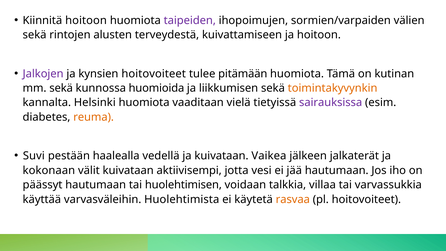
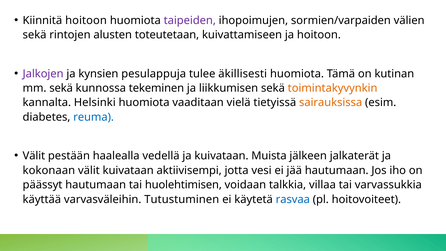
terveydestä: terveydestä -> toteutetaan
kynsien hoitovoiteet: hoitovoiteet -> pesulappuja
pitämään: pitämään -> äkillisesti
huomioida: huomioida -> tekeminen
sairauksissa colour: purple -> orange
reuma colour: orange -> blue
Suvi at (34, 156): Suvi -> Välit
Vaikea: Vaikea -> Muista
Huolehtimista: Huolehtimista -> Tutustuminen
rasvaa colour: orange -> blue
